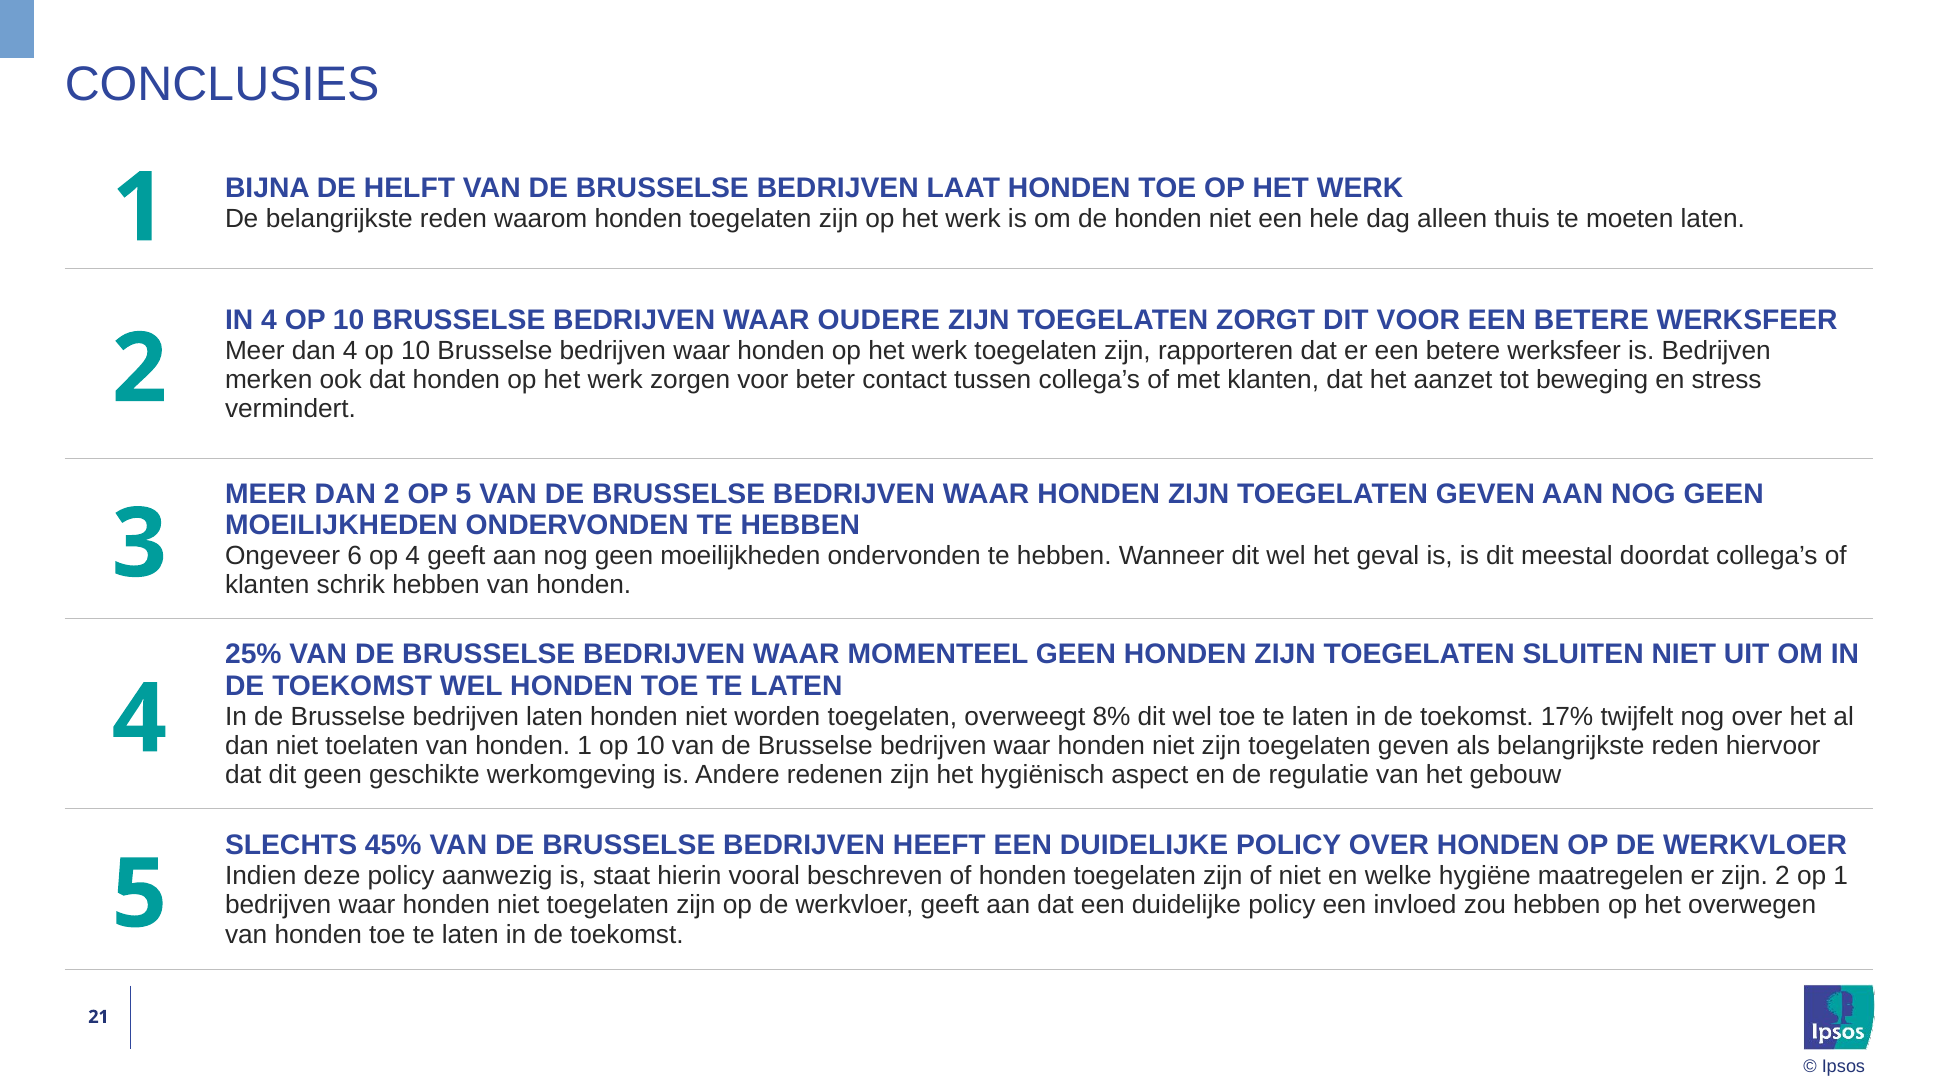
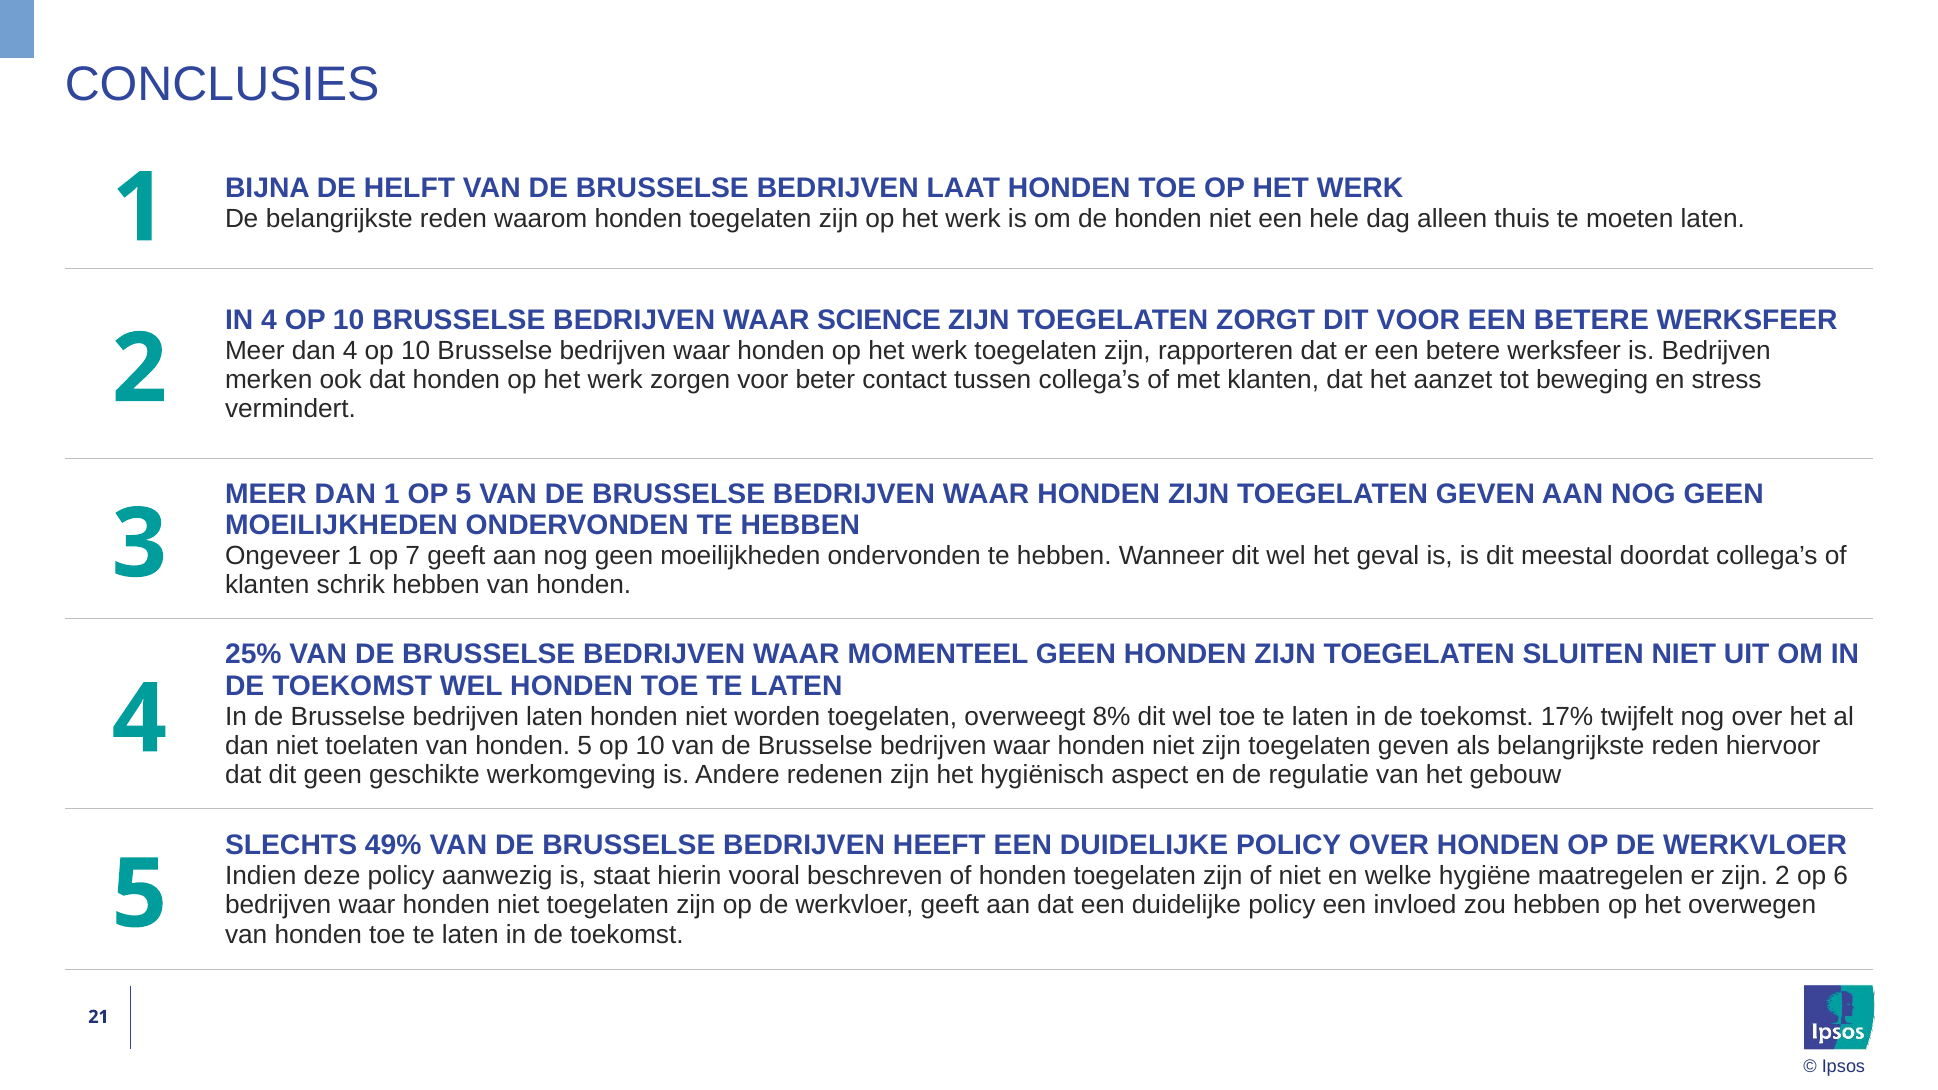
OUDERE: OUDERE -> SCIENCE
DAN 2: 2 -> 1
Ongeveer 6: 6 -> 1
op 4: 4 -> 7
honden 1: 1 -> 5
45%: 45% -> 49%
op 1: 1 -> 6
